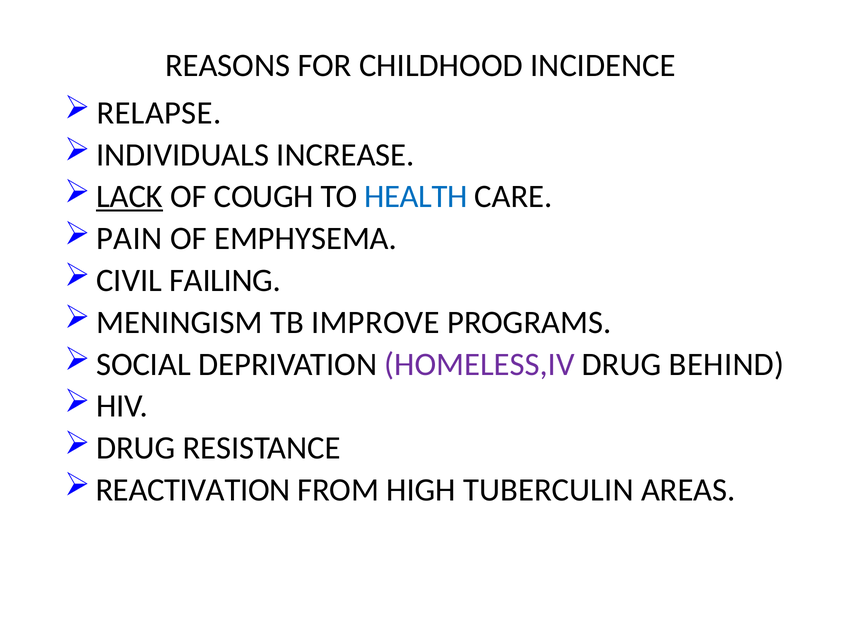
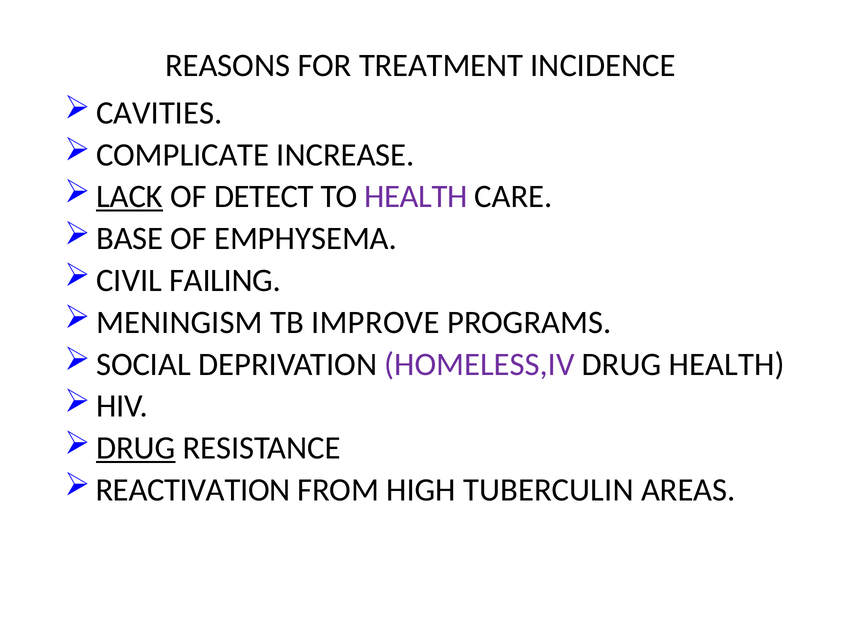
CHILDHOOD: CHILDHOOD -> TREATMENT
RELAPSE: RELAPSE -> CAVITIES
INDIVIDUALS: INDIVIDUALS -> COMPLICATE
COUGH: COUGH -> DETECT
HEALTH at (416, 197) colour: blue -> purple
PAIN: PAIN -> BASE
DRUG BEHIND: BEHIND -> HEALTH
DRUG at (136, 448) underline: none -> present
